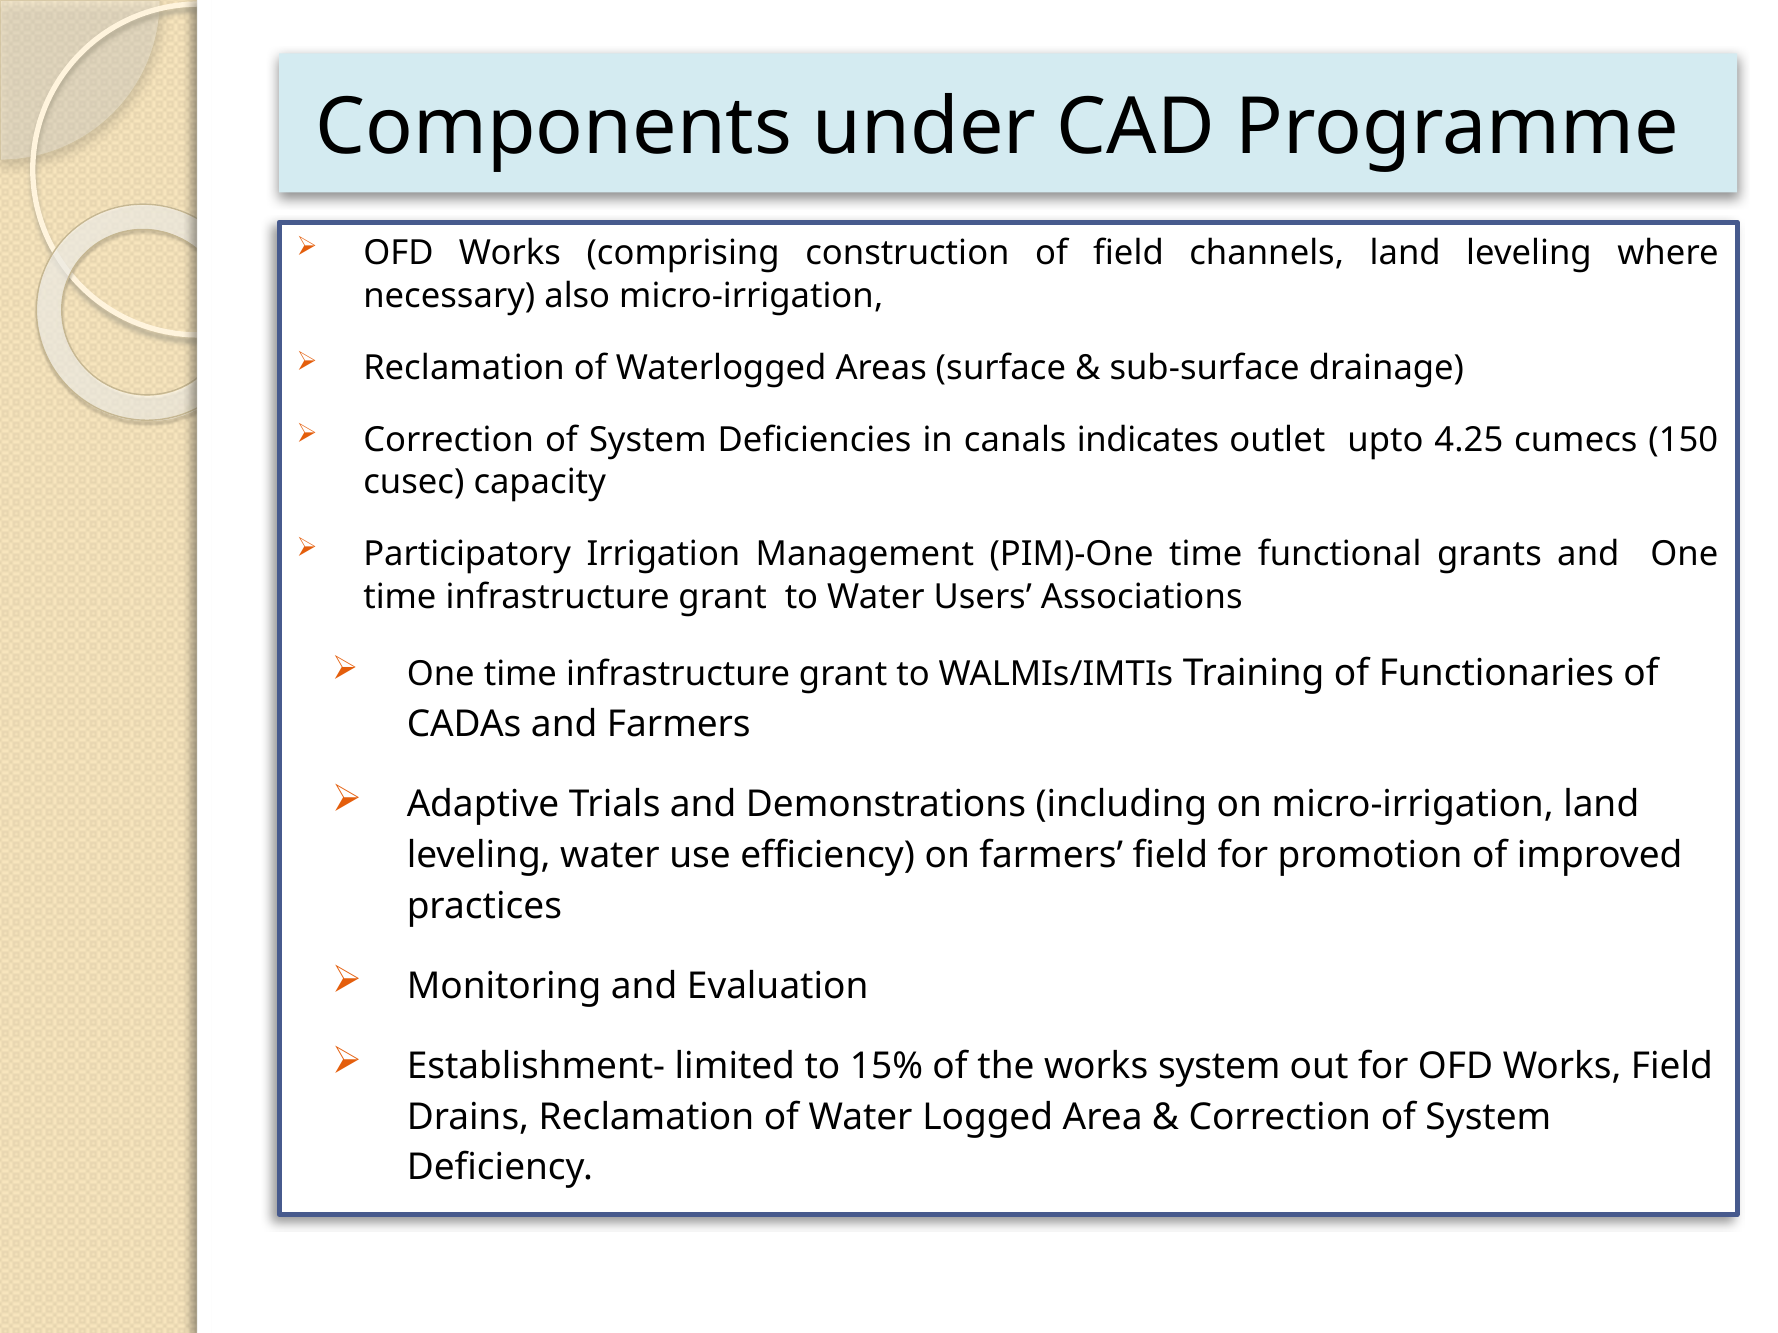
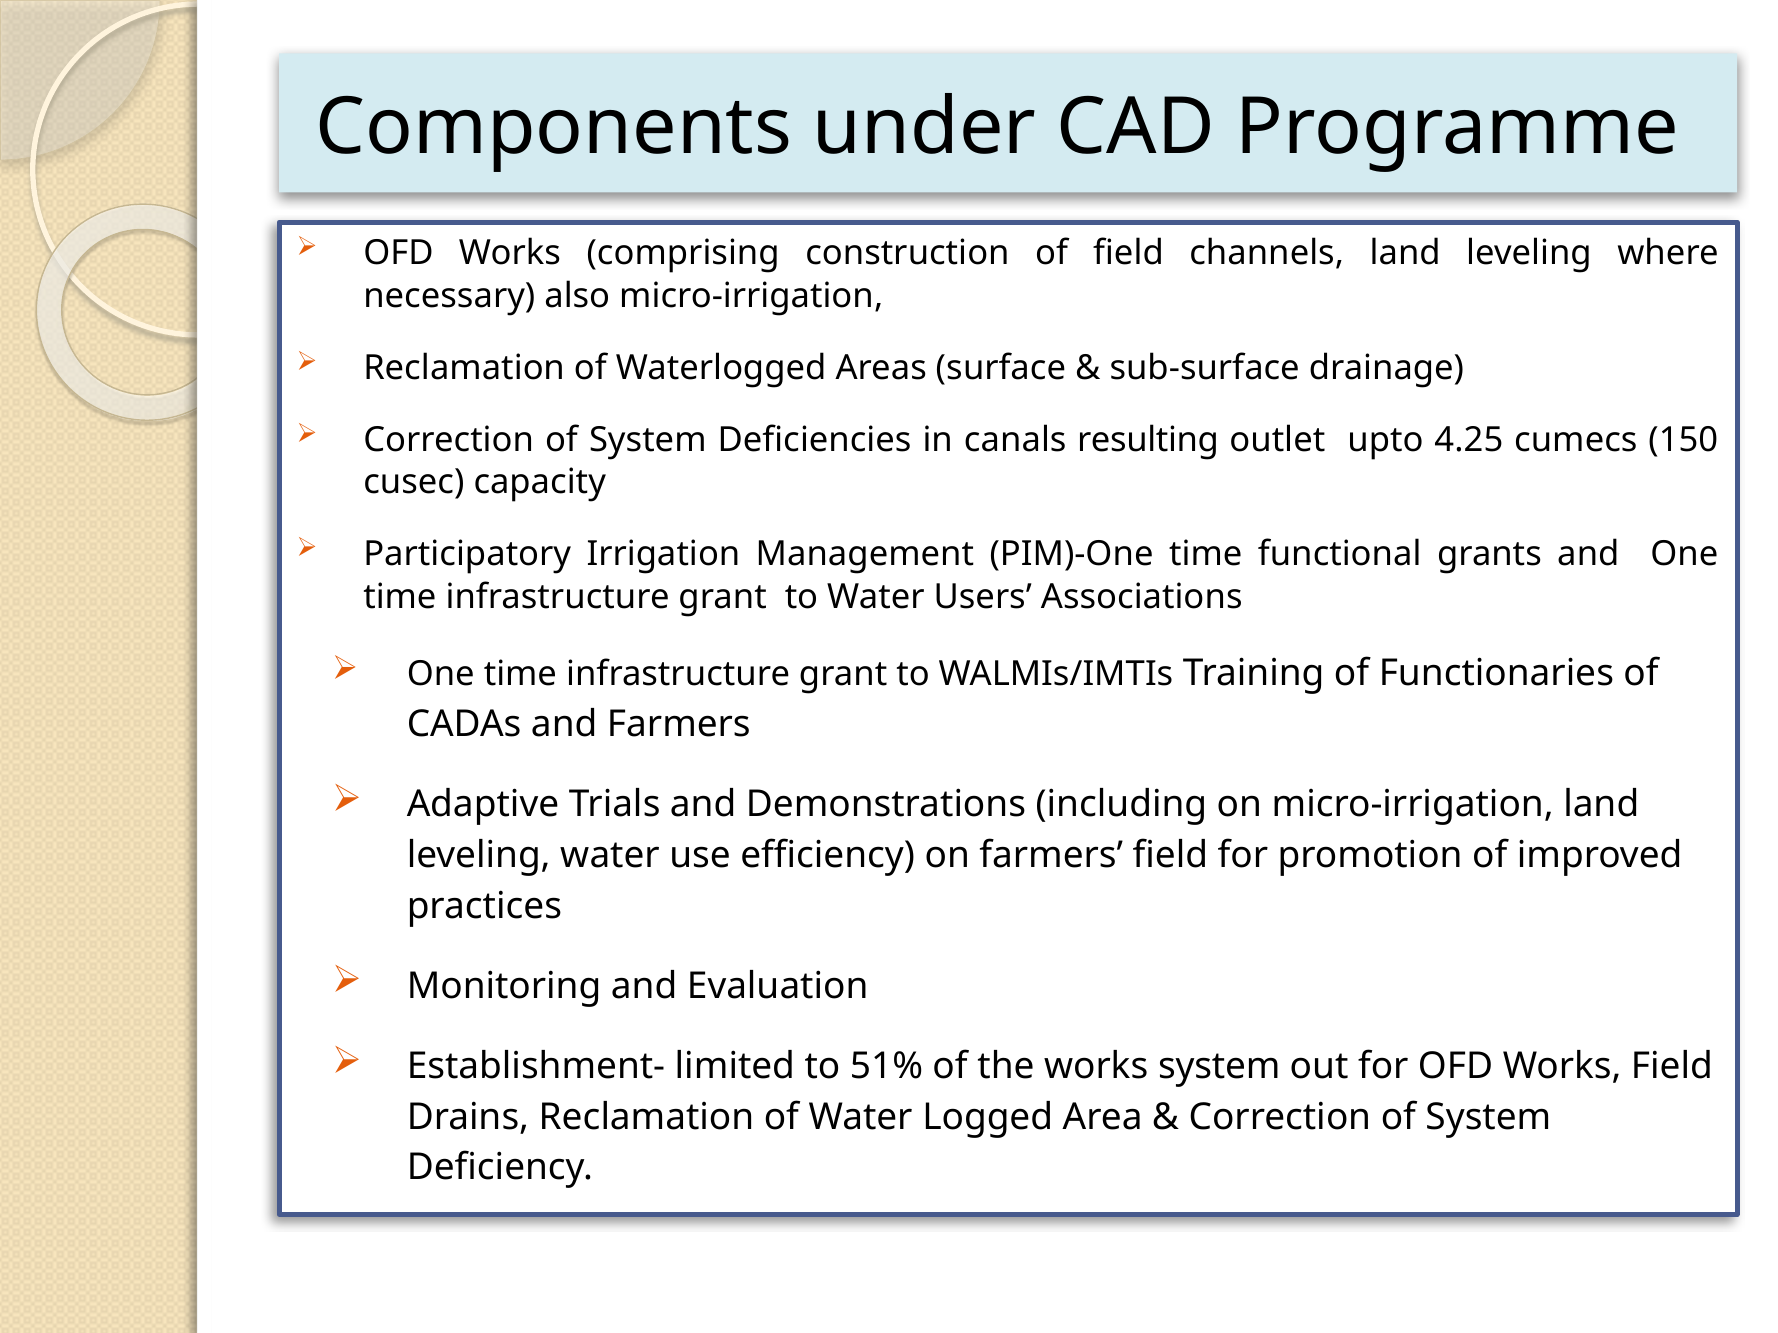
indicates: indicates -> resulting
15%: 15% -> 51%
